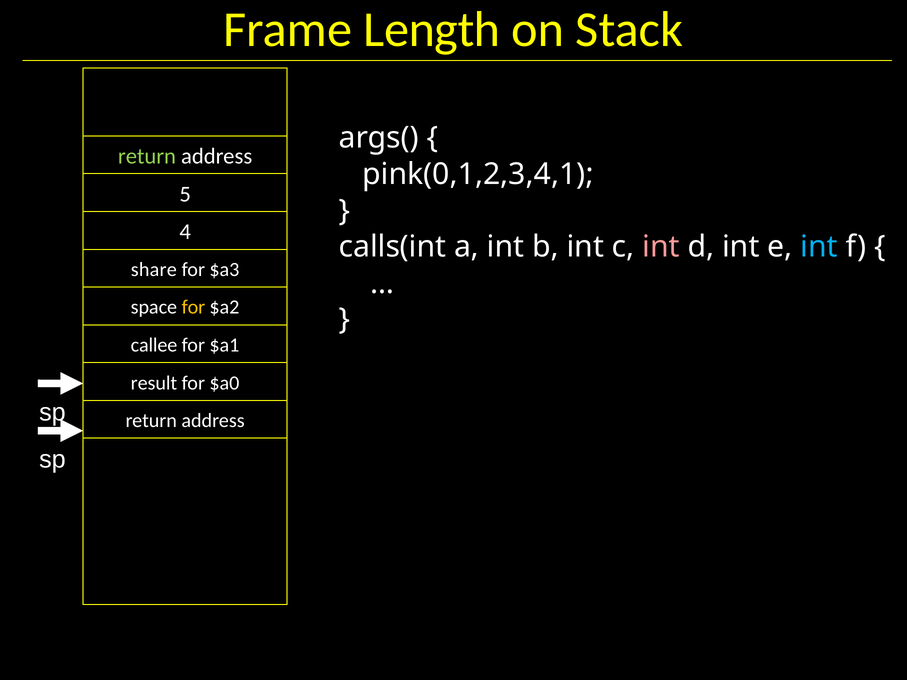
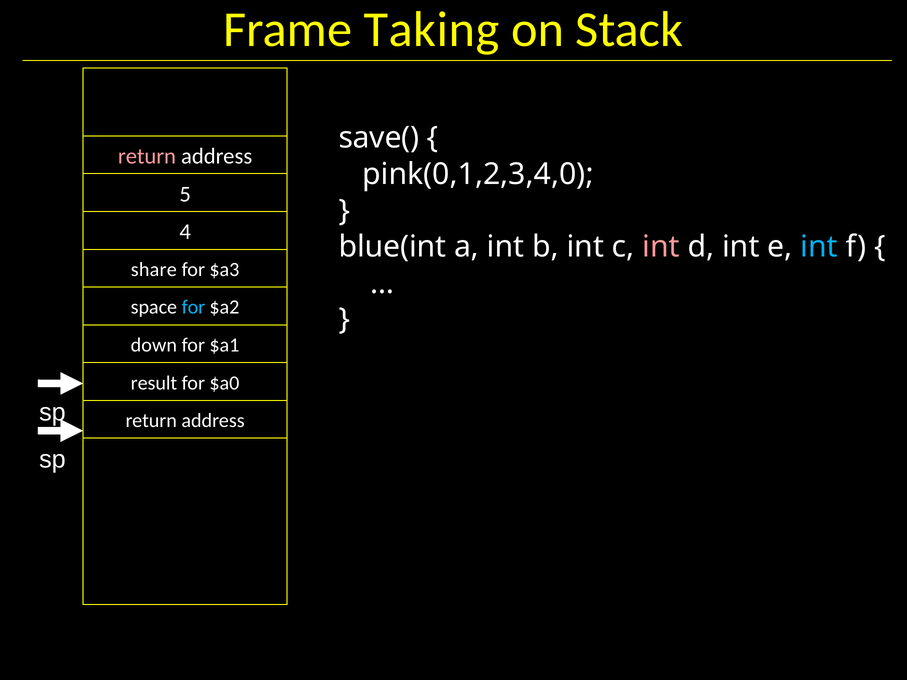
Length: Length -> Taking
args(: args( -> save(
return at (147, 156) colour: light green -> pink
pink(0,1,2,3,4,1: pink(0,1,2,3,4,1 -> pink(0,1,2,3,4,0
calls(int: calls(int -> blue(int
for at (193, 307) colour: yellow -> light blue
callee: callee -> down
